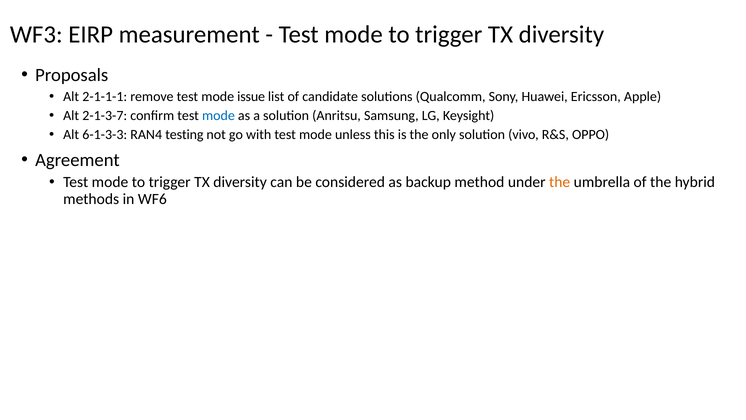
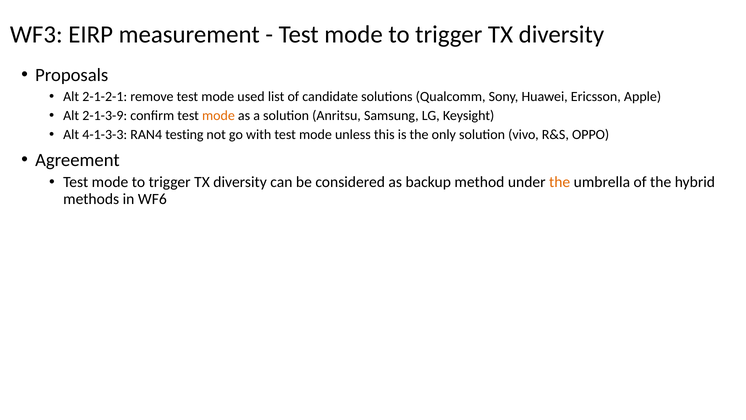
2-1-1-1: 2-1-1-1 -> 2-1-2-1
issue: issue -> used
2-1-3-7: 2-1-3-7 -> 2-1-3-9
mode at (218, 115) colour: blue -> orange
6-1-3-3: 6-1-3-3 -> 4-1-3-3
